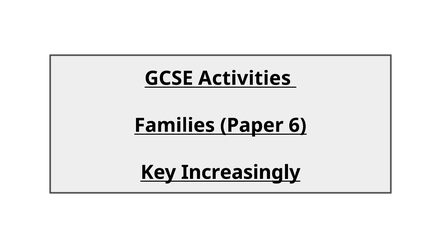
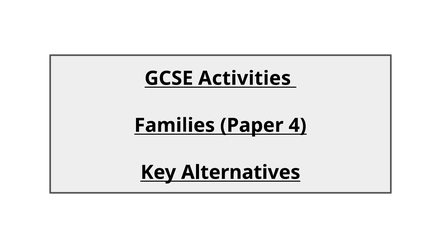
6: 6 -> 4
Increasingly: Increasingly -> Alternatives
